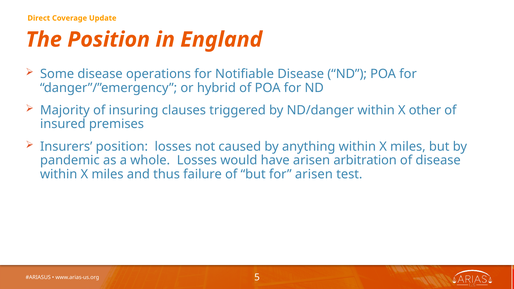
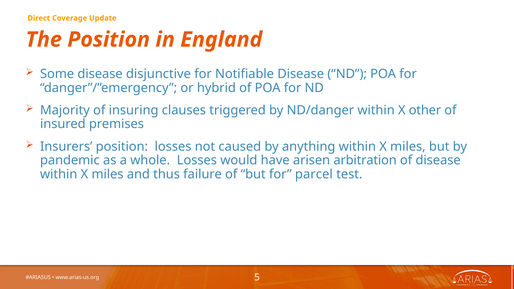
operations: operations -> disjunctive
for arisen: arisen -> parcel
